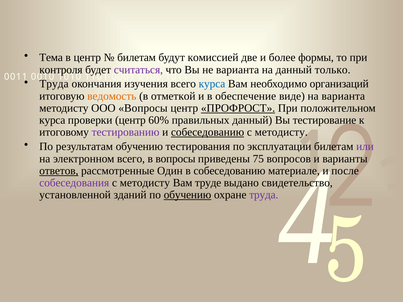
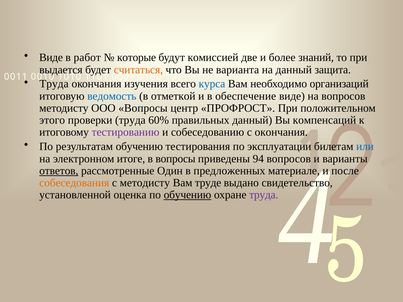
Тема at (51, 58): Тема -> Виде
в центр: центр -> работ
билетам at (137, 58): билетам -> которые
формы: формы -> знаний
контроля: контроля -> выдается
считаться colour: purple -> orange
только: только -> защита
ведомость colour: orange -> blue
на варианта: варианта -> вопросов
ПРОФРОСТ underline: present -> none
курса at (52, 120): курса -> этого
проверки центр: центр -> труда
тестирование: тестирование -> компенсаций
собеседованию at (208, 132) underline: present -> none
методисту at (281, 132): методисту -> окончания
или colour: purple -> blue
электронном всего: всего -> итоге
75: 75 -> 94
в собеседованию: собеседованию -> предложенных
собеседования colour: purple -> orange
зданий: зданий -> оценка
